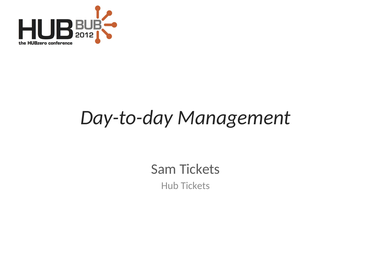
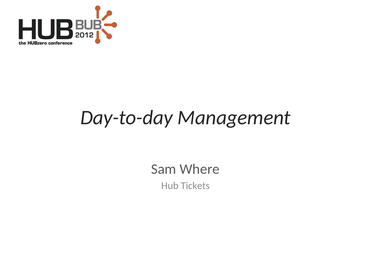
Sam Tickets: Tickets -> Where
